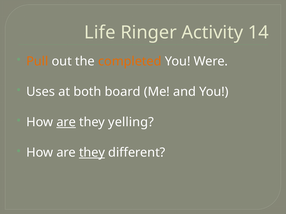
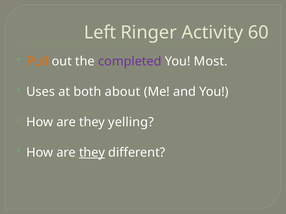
Life: Life -> Left
14: 14 -> 60
completed colour: orange -> purple
Were: Were -> Most
board: board -> about
are at (66, 122) underline: present -> none
